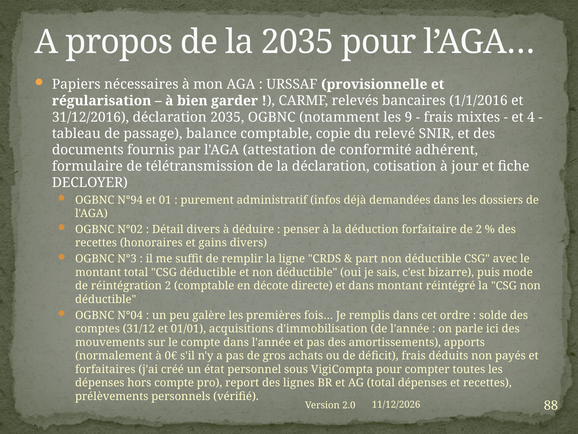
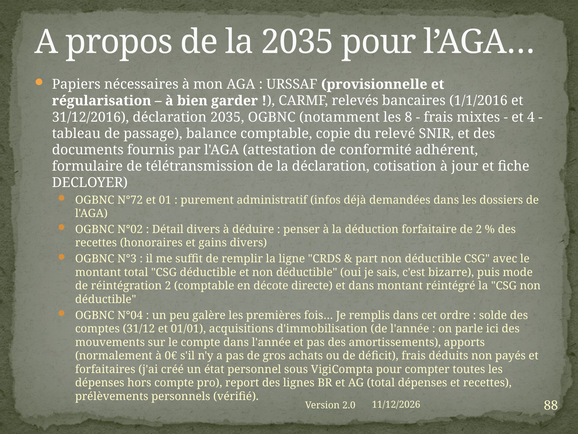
9: 9 -> 8
N°94: N°94 -> N°72
